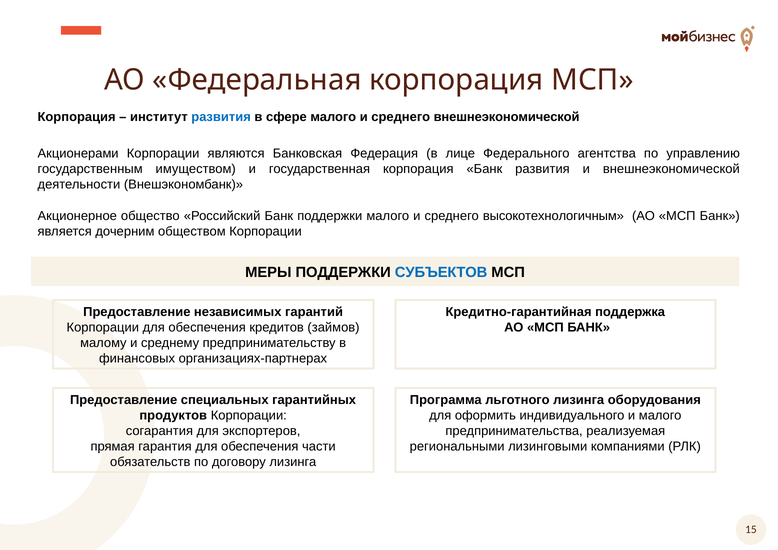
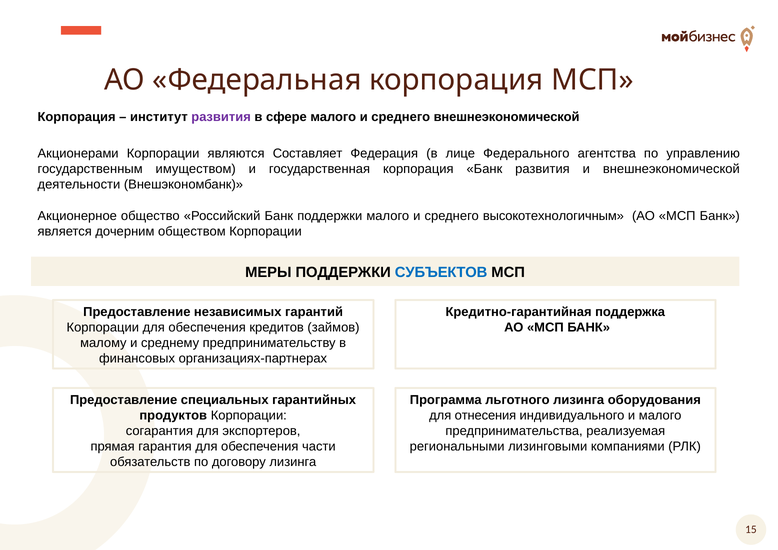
развития at (221, 117) colour: blue -> purple
Банковская: Банковская -> Составляет
оформить: оформить -> отнесения
